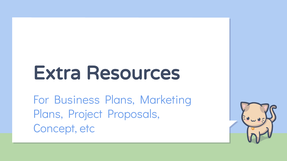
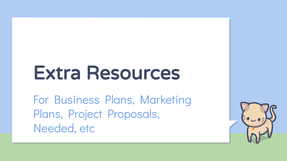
Concept: Concept -> Needed
